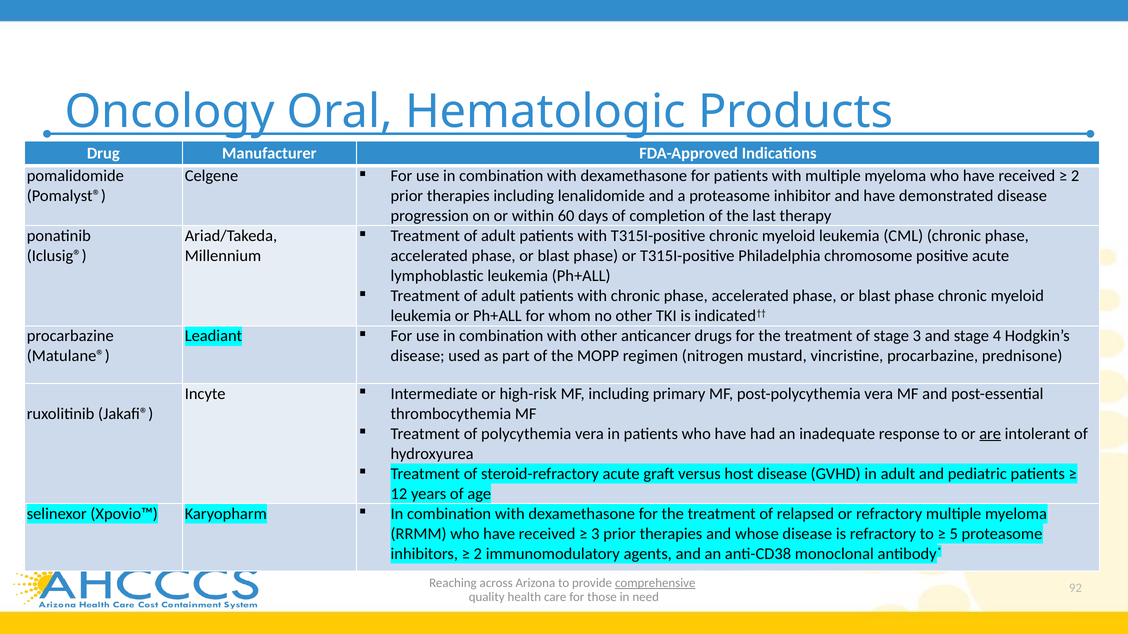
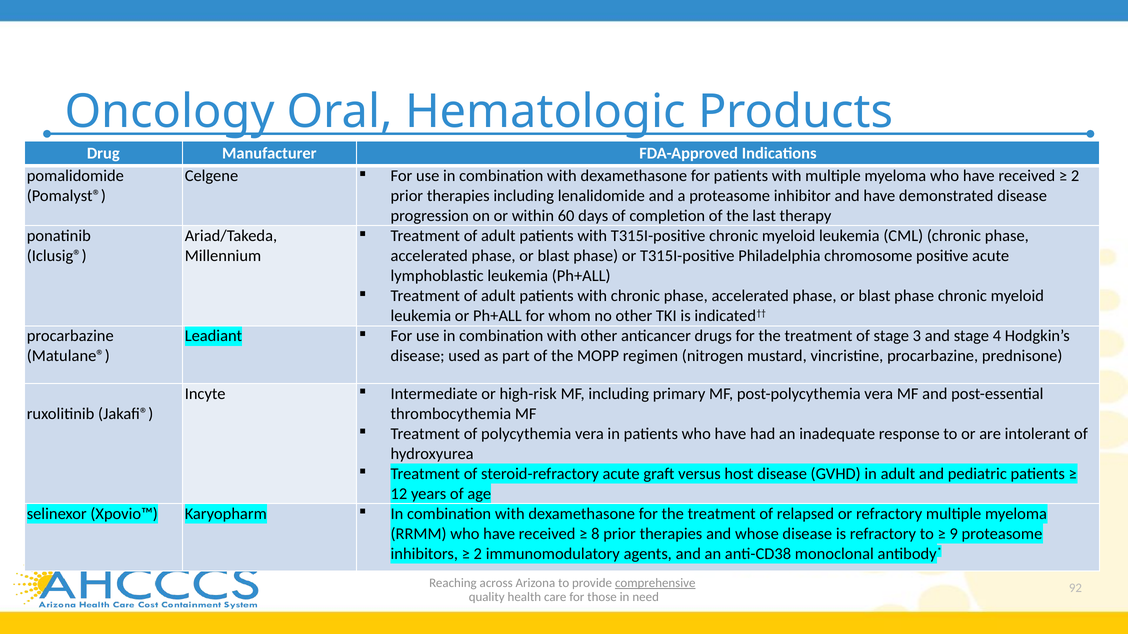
are underline: present -> none
3 at (595, 534): 3 -> 8
5: 5 -> 9
